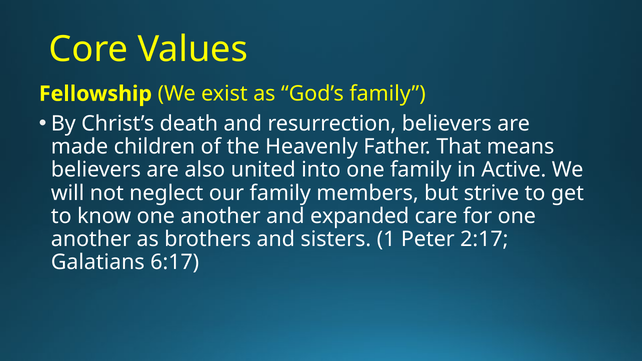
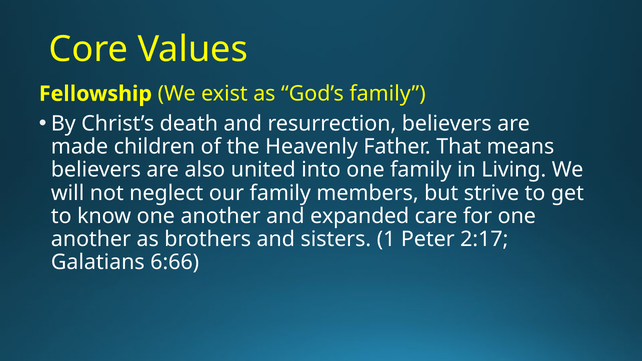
Active: Active -> Living
6:17: 6:17 -> 6:66
